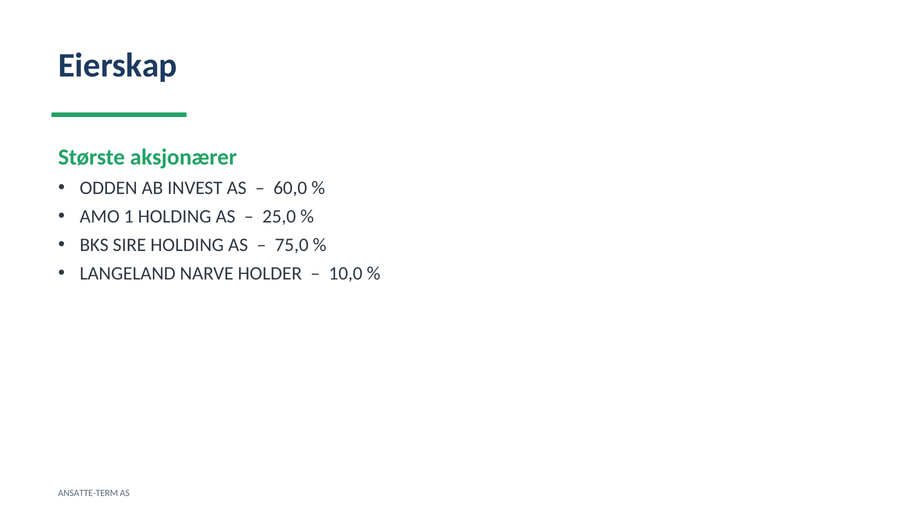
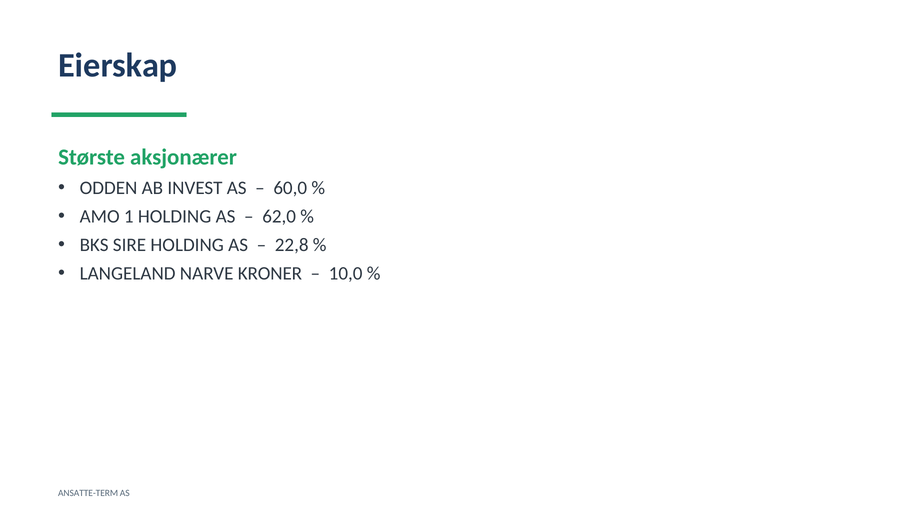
25,0: 25,0 -> 62,0
75,0: 75,0 -> 22,8
HOLDER: HOLDER -> KRONER
